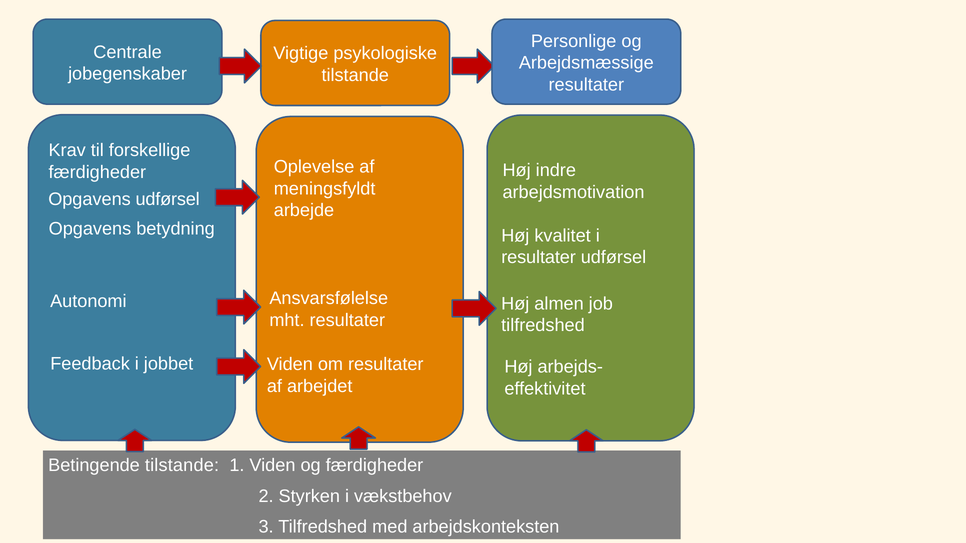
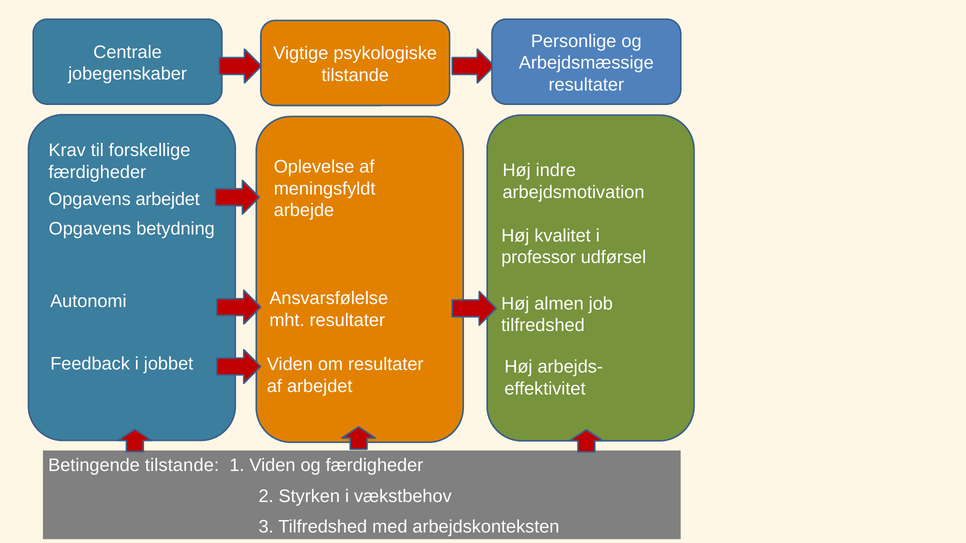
Opgavens udførsel: udførsel -> arbejdet
resultater at (539, 258): resultater -> professor
